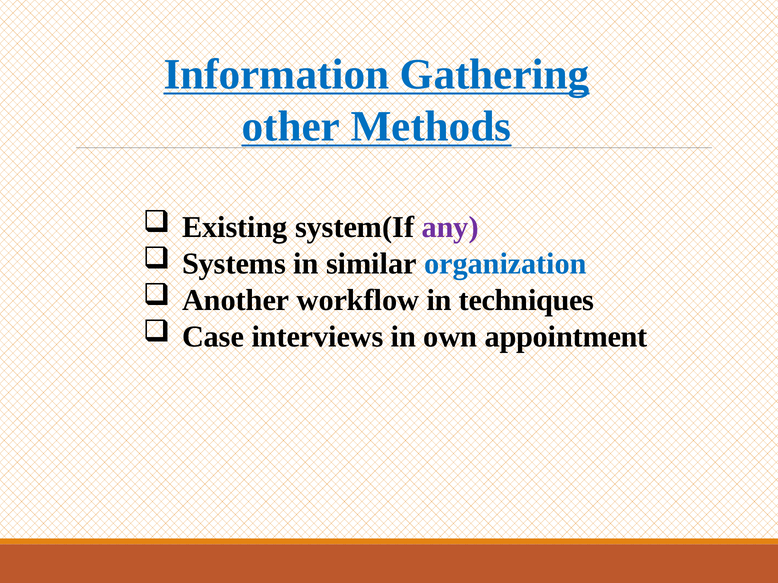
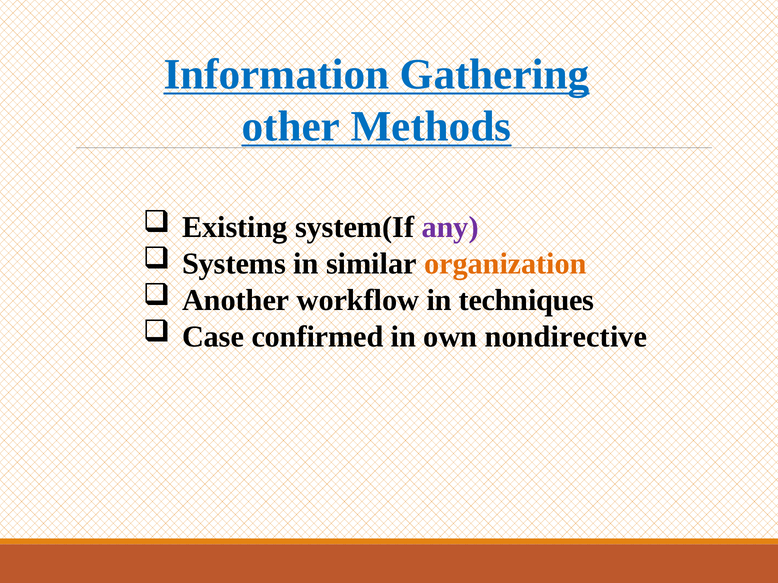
organization colour: blue -> orange
interviews: interviews -> confirmed
appointment: appointment -> nondirective
